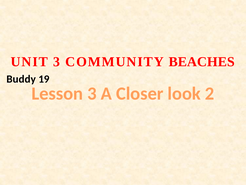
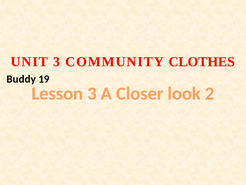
BEACHES: BEACHES -> CLOTHES
